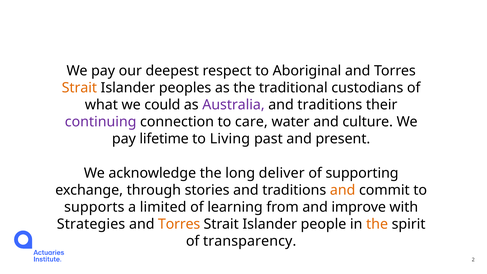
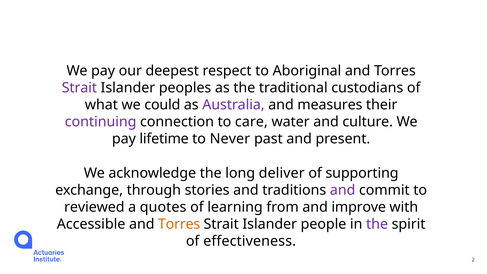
Strait at (79, 88) colour: orange -> purple
traditions at (330, 105): traditions -> measures
Living: Living -> Never
and at (343, 190) colour: orange -> purple
supports: supports -> reviewed
limited: limited -> quotes
Strategies: Strategies -> Accessible
the at (377, 224) colour: orange -> purple
transparency: transparency -> effectiveness
